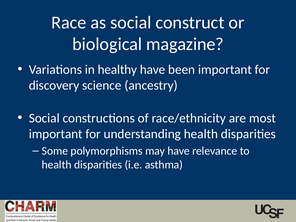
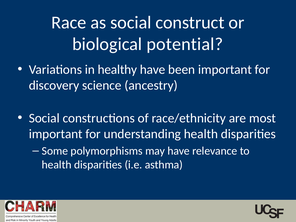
magazine: magazine -> potential
